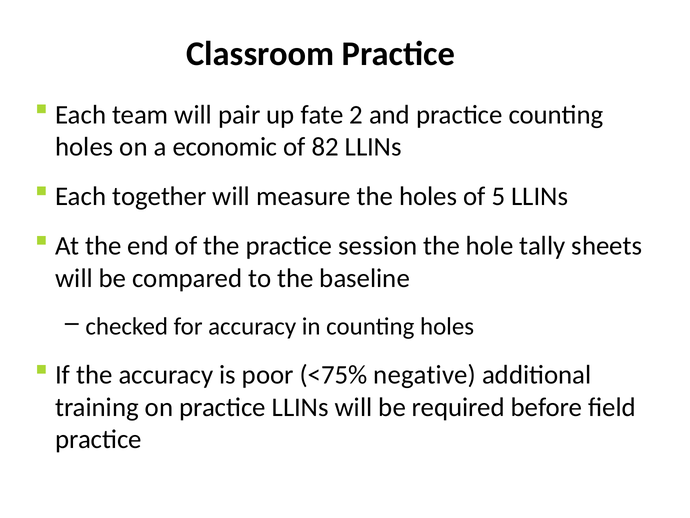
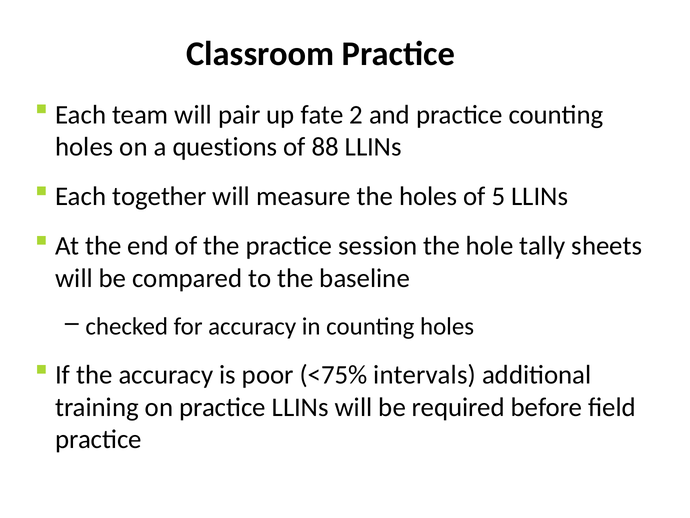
economic: economic -> questions
82: 82 -> 88
negative: negative -> intervals
